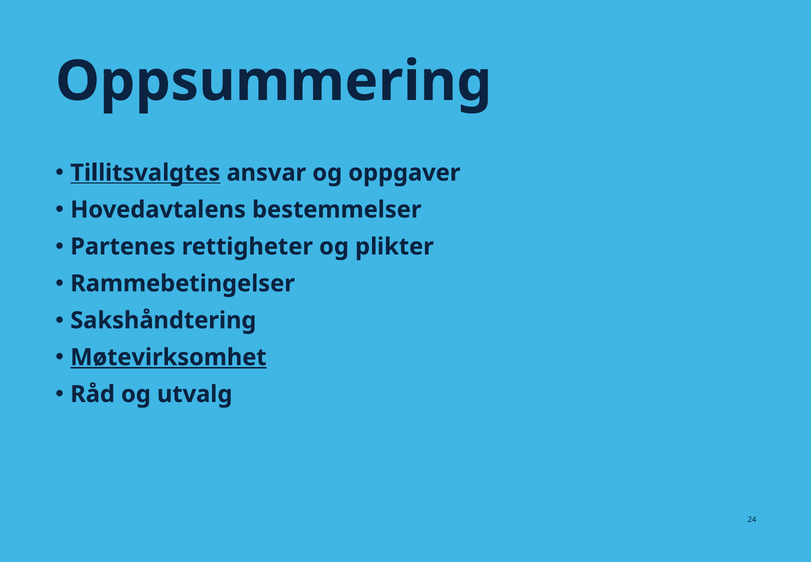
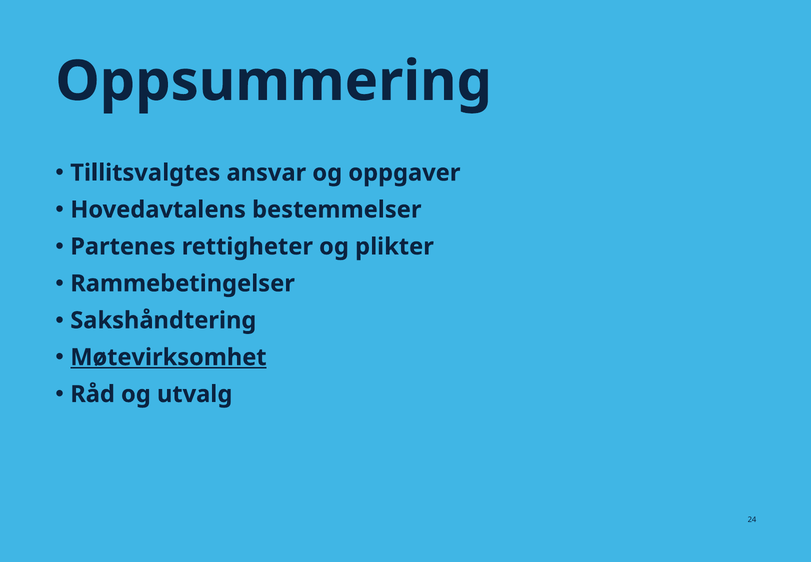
Tillitsvalgtes underline: present -> none
